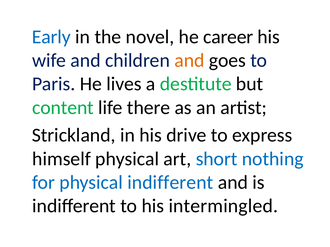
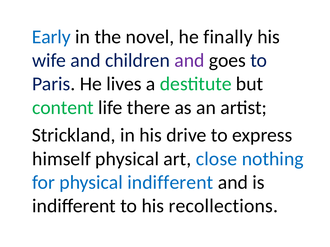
career: career -> finally
and at (189, 60) colour: orange -> purple
short: short -> close
intermingled: intermingled -> recollections
